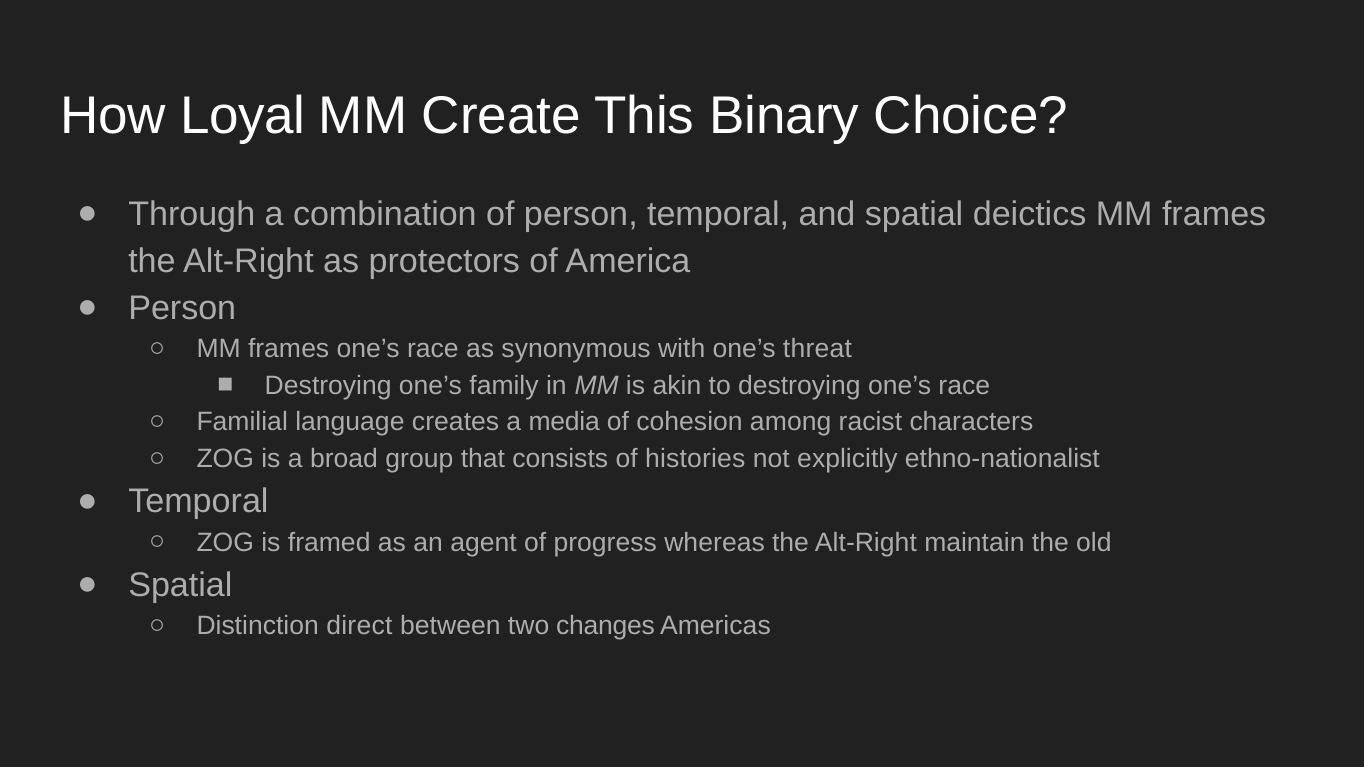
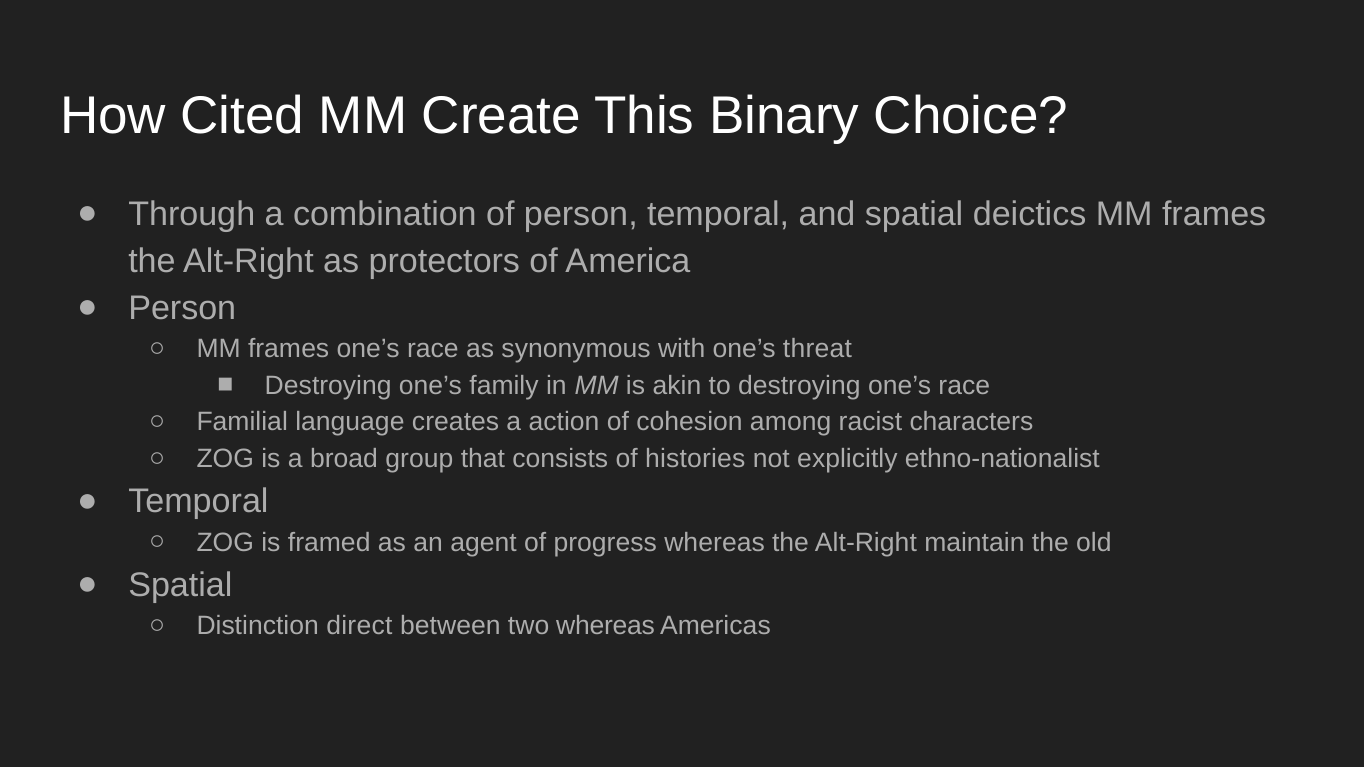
Loyal: Loyal -> Cited
media: media -> action
two changes: changes -> whereas
